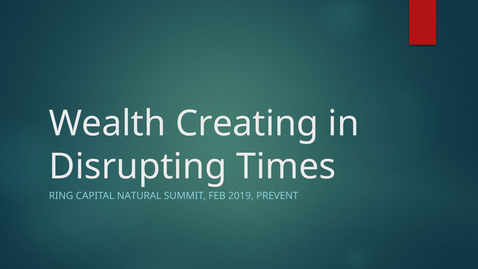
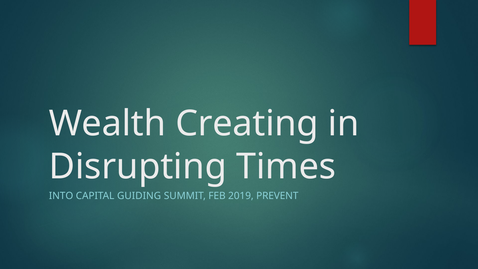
RING: RING -> INTO
NATURAL: NATURAL -> GUIDING
